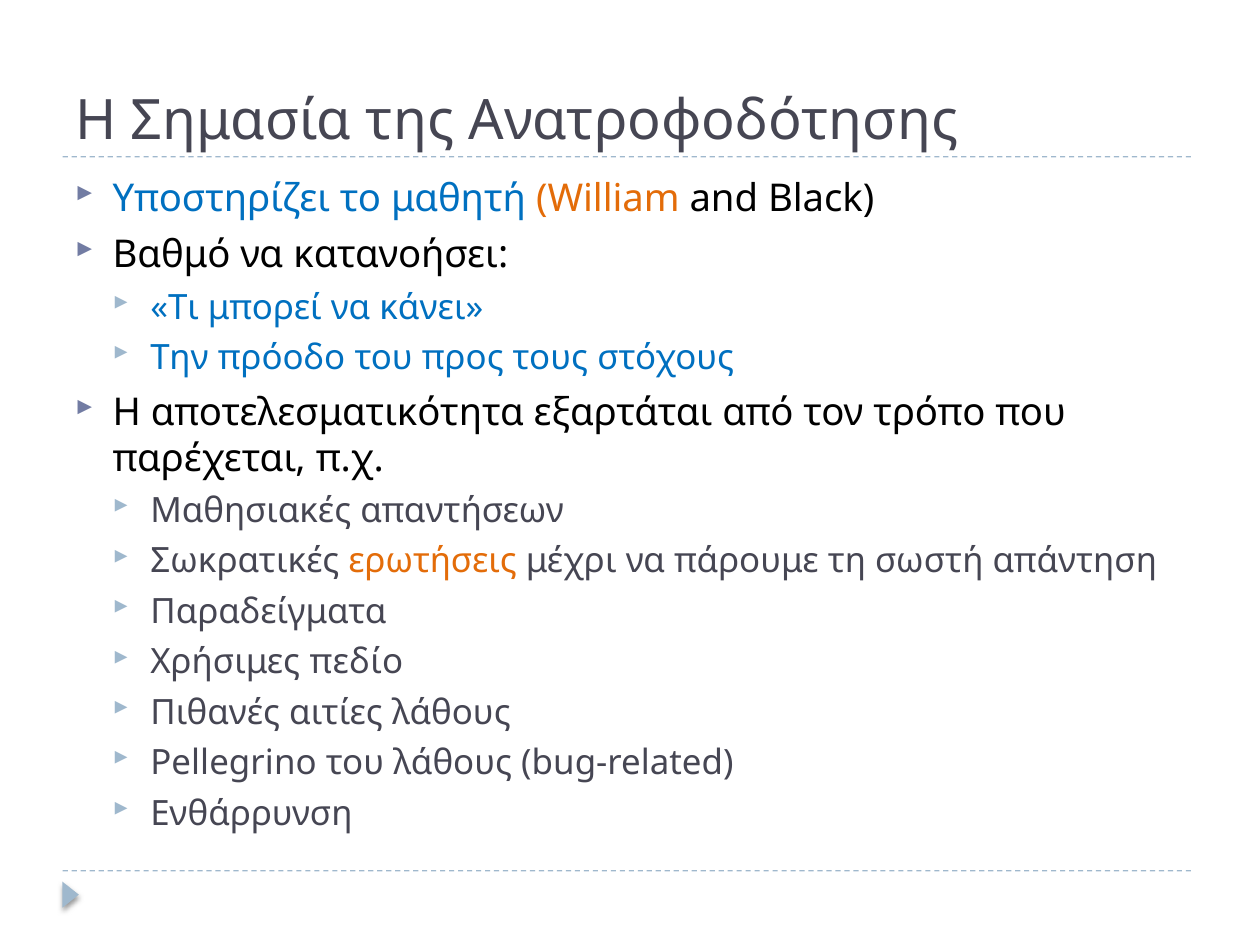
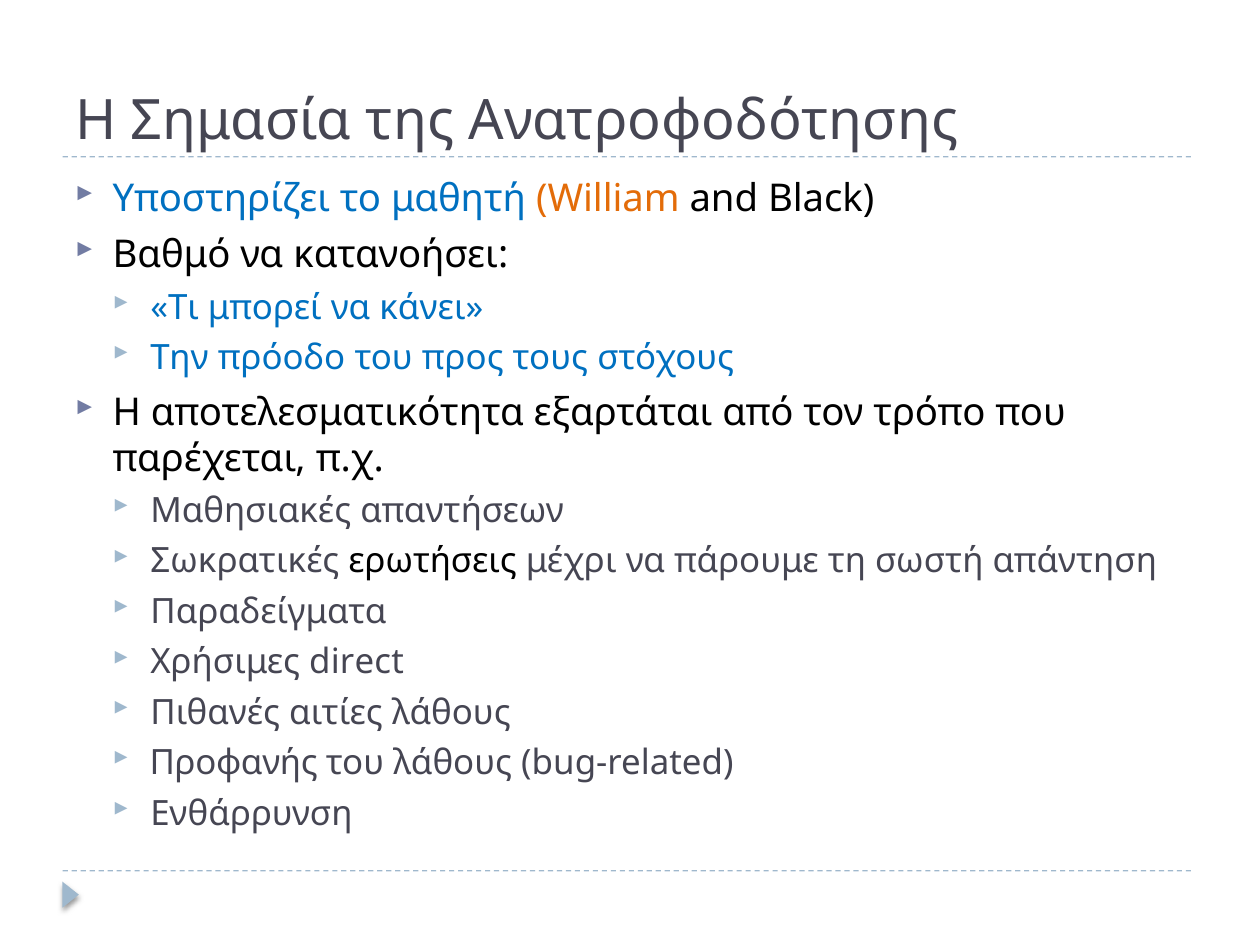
ερωτήσεις colour: orange -> black
πεδίο: πεδίο -> direct
Pellegrino: Pellegrino -> Προφανής
